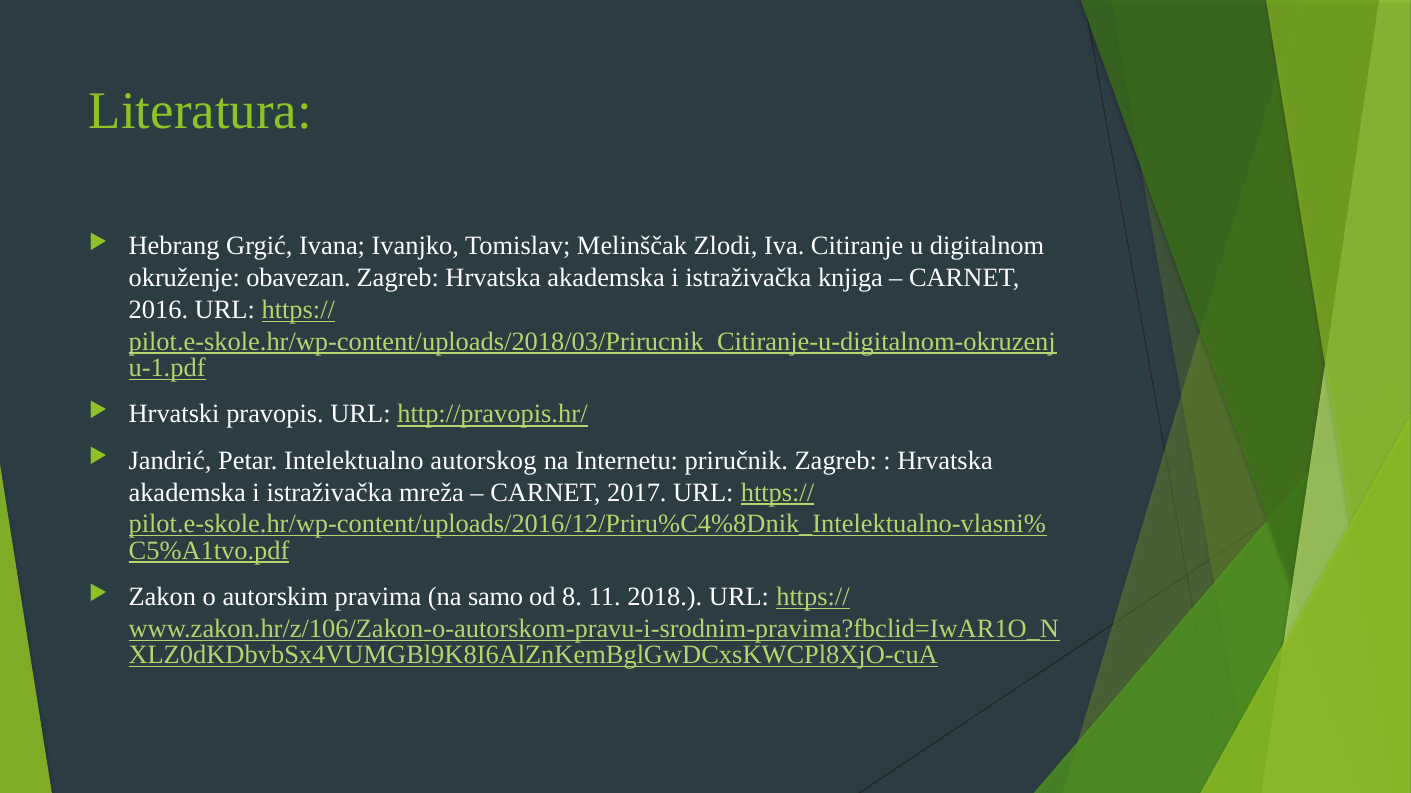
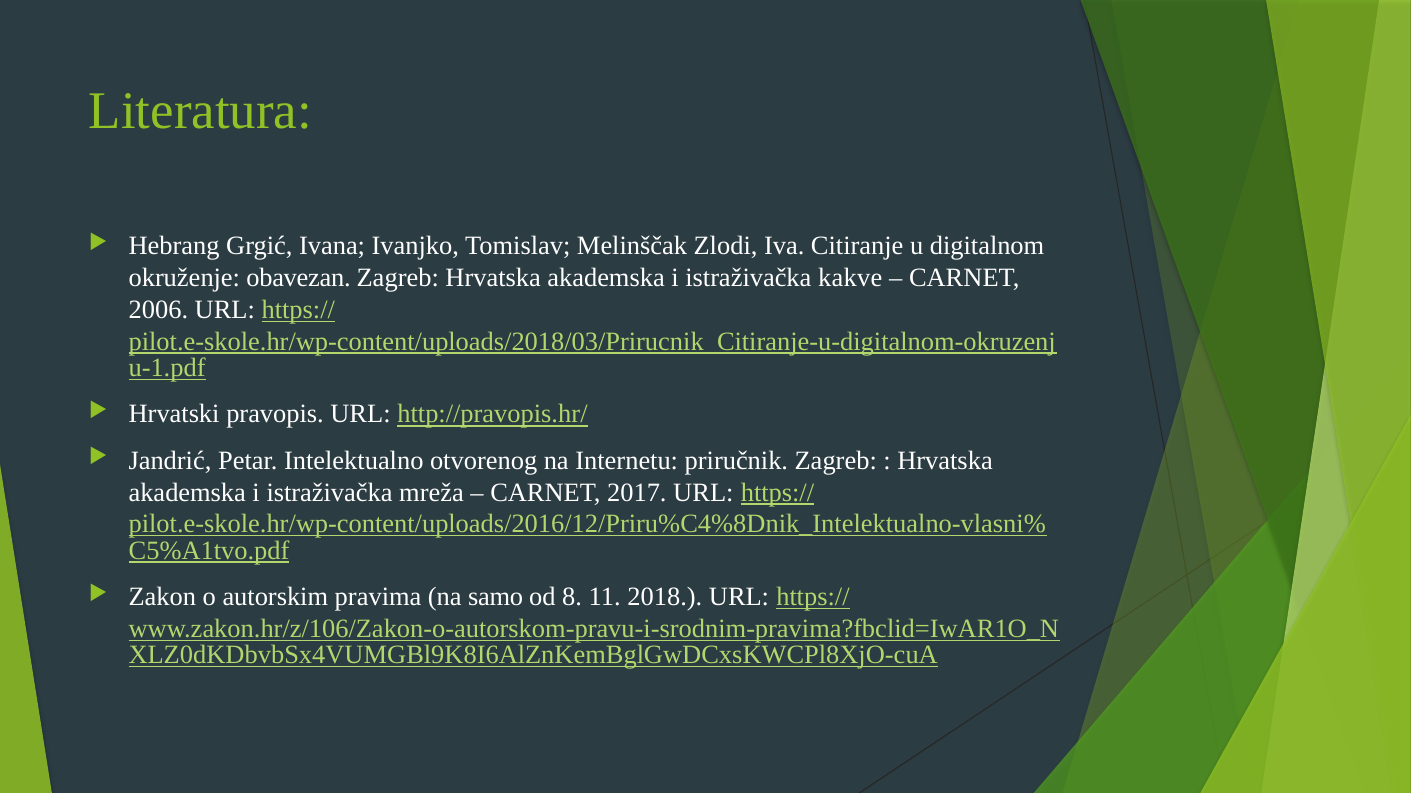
knjiga: knjiga -> kakve
2016: 2016 -> 2006
autorskog: autorskog -> otvorenog
